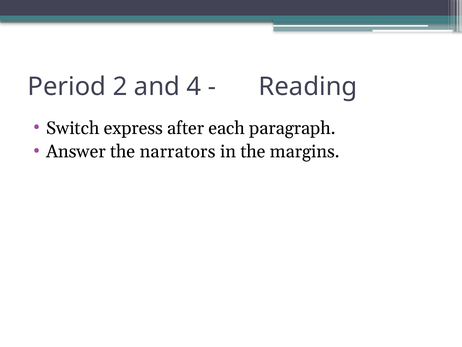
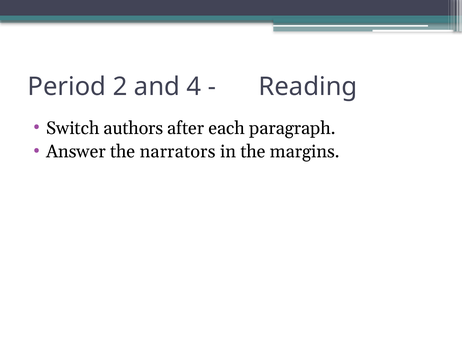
express: express -> authors
